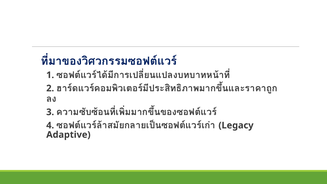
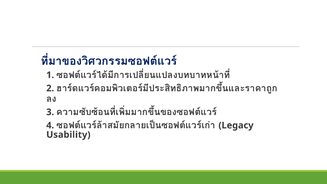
Adaptive: Adaptive -> Usability
